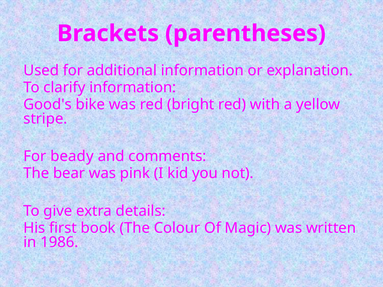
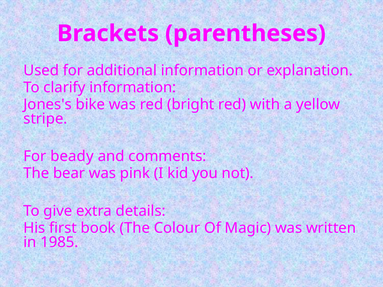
Good's: Good's -> Jones's
1986: 1986 -> 1985
